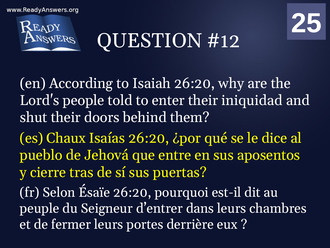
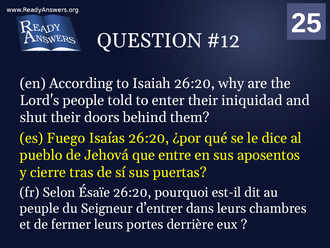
Chaux: Chaux -> Fuego
